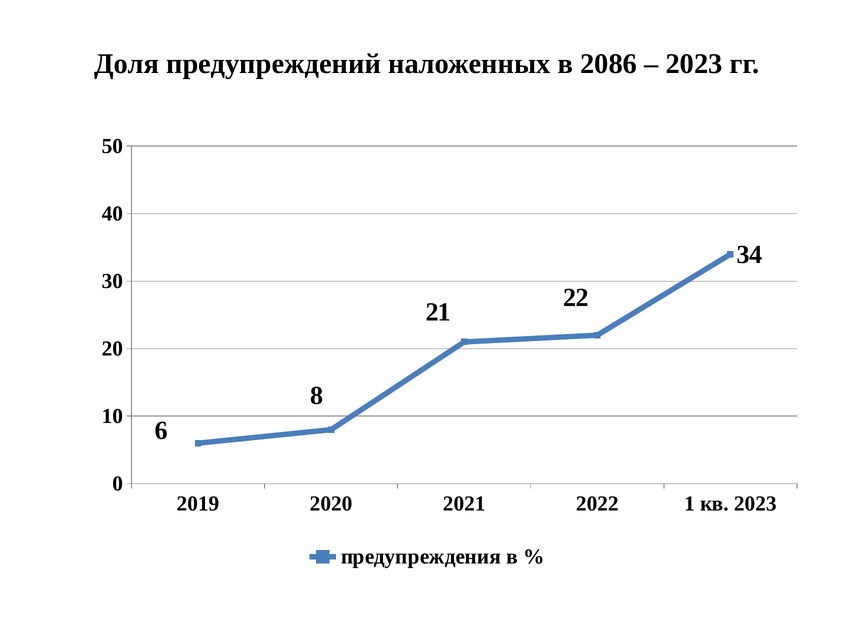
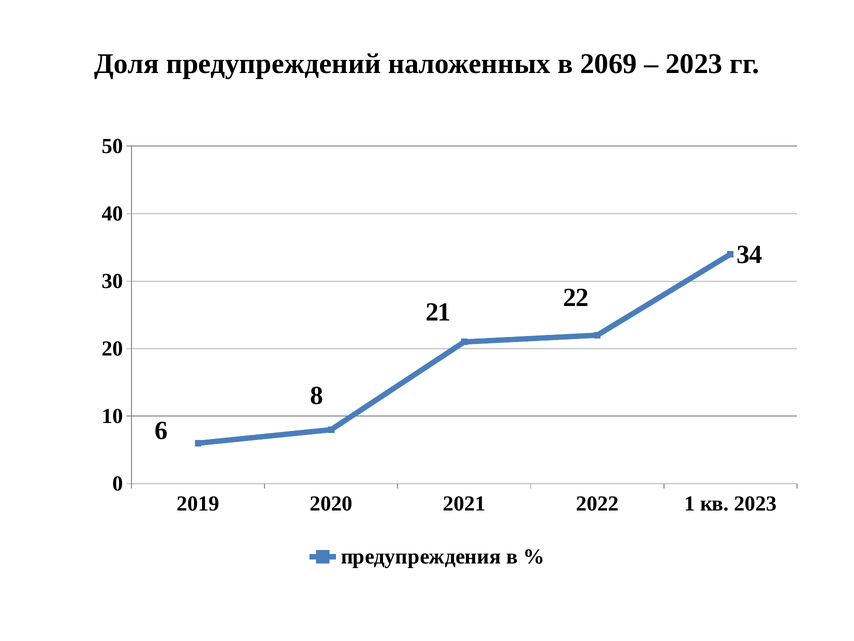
2086: 2086 -> 2069
